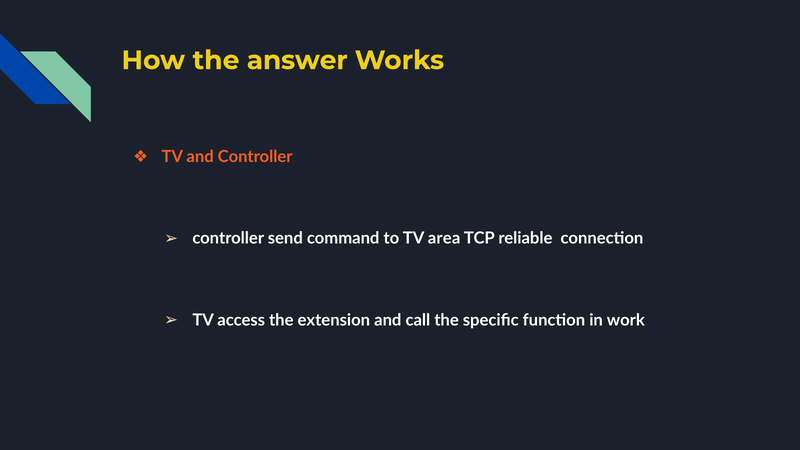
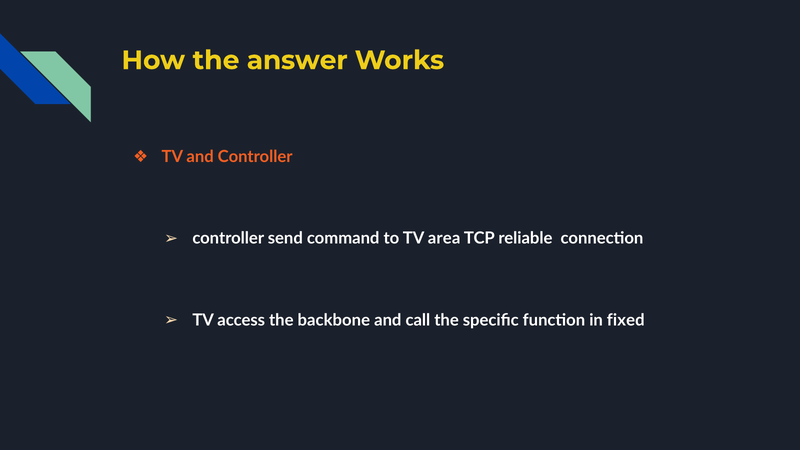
extension: extension -> backbone
work: work -> fixed
